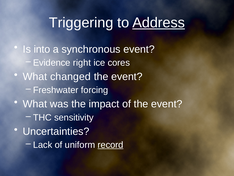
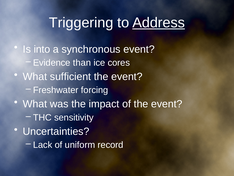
right: right -> than
changed: changed -> sufficient
record underline: present -> none
